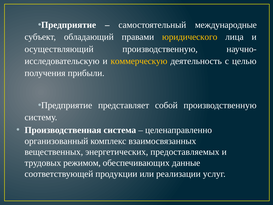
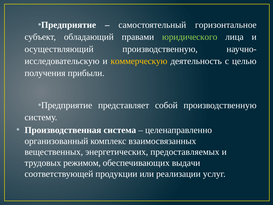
международные: международные -> горизонтальное
юридического colour: yellow -> light green
данные: данные -> выдачи
